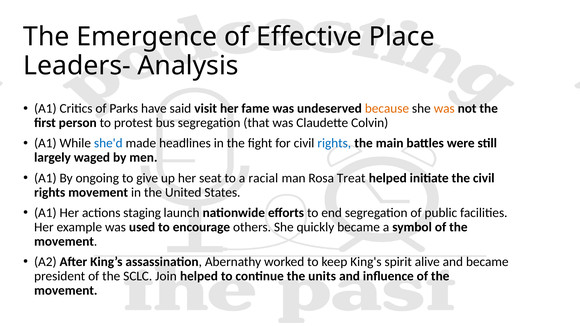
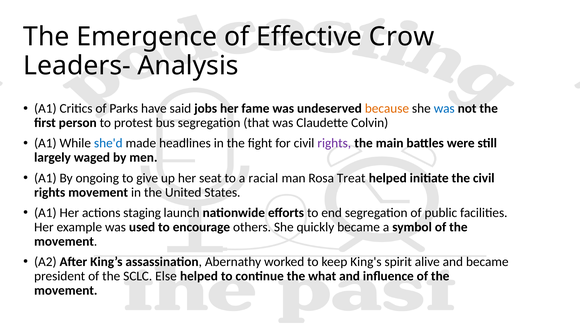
Place: Place -> Crow
visit: visit -> jobs
was at (444, 109) colour: orange -> blue
rights at (334, 143) colour: blue -> purple
Join: Join -> Else
units: units -> what
